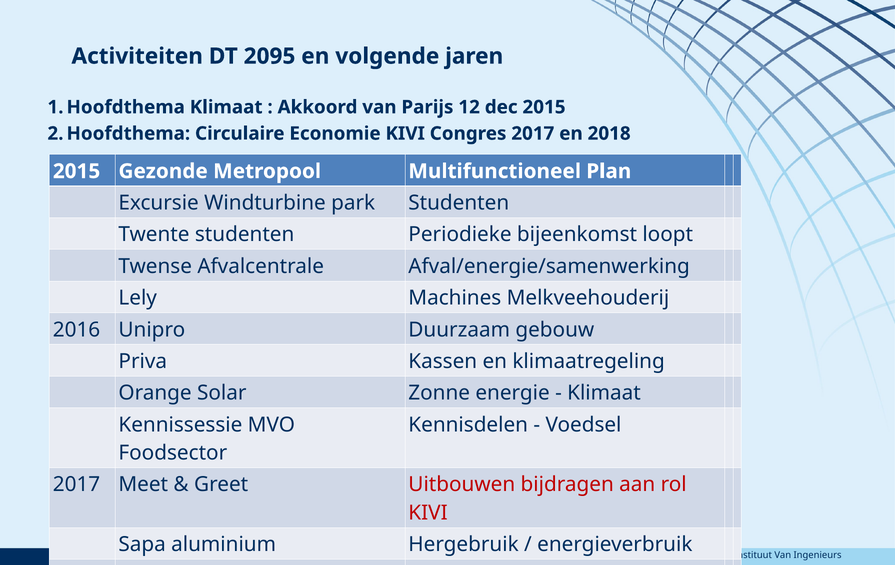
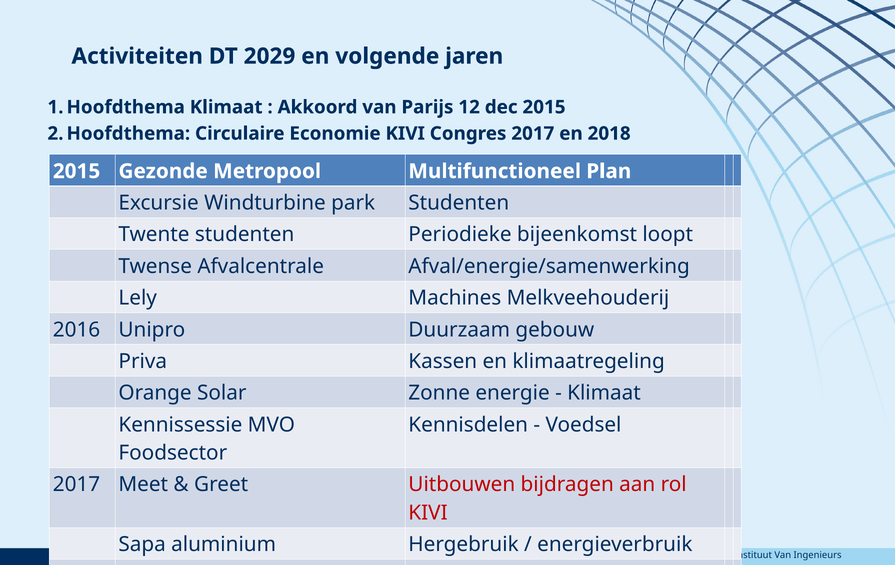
2095: 2095 -> 2029
